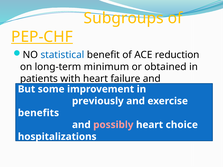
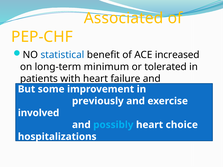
Subgroups: Subgroups -> Associated
PEP-CHF underline: present -> none
reduction: reduction -> increased
obtained: obtained -> tolerated
benefits: benefits -> involved
possibly colour: pink -> light blue
